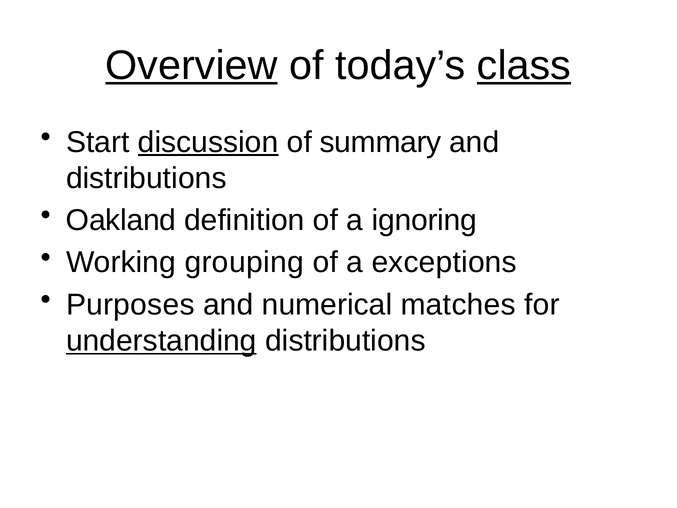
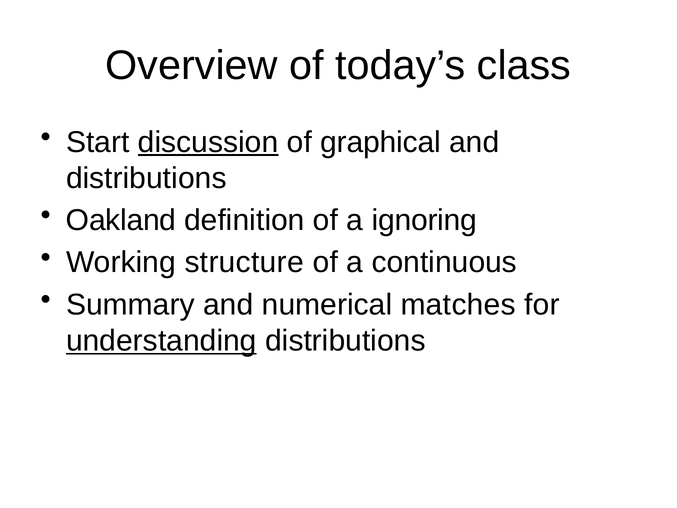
Overview underline: present -> none
class underline: present -> none
summary: summary -> graphical
grouping: grouping -> structure
exceptions: exceptions -> continuous
Purposes: Purposes -> Summary
